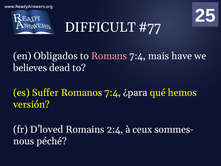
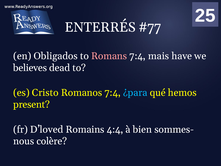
DIFFICULT: DIFFICULT -> ENTERRÉS
Suffer: Suffer -> Cristo
¿para colour: white -> light blue
versión: versión -> present
2:4: 2:4 -> 4:4
ceux: ceux -> bien
péché: péché -> colère
